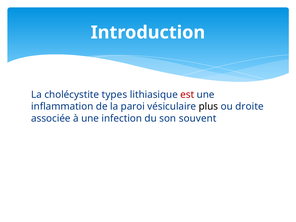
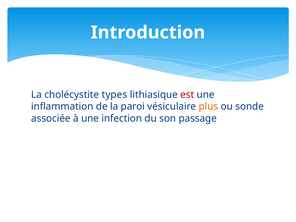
plus colour: black -> orange
droite: droite -> sonde
souvent: souvent -> passage
